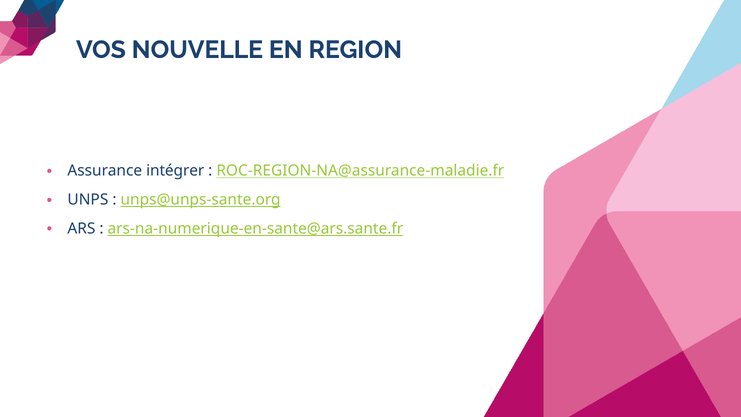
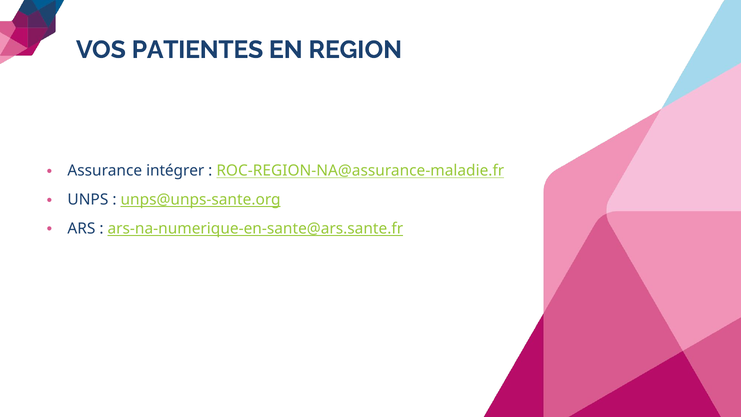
NOUVELLE: NOUVELLE -> PATIENTES
